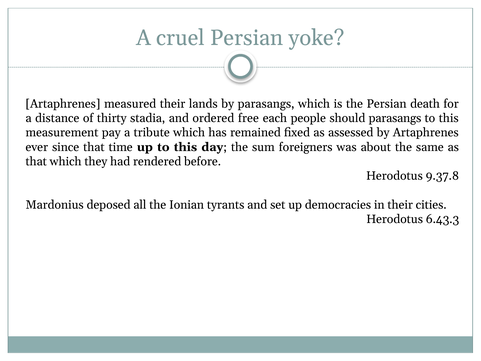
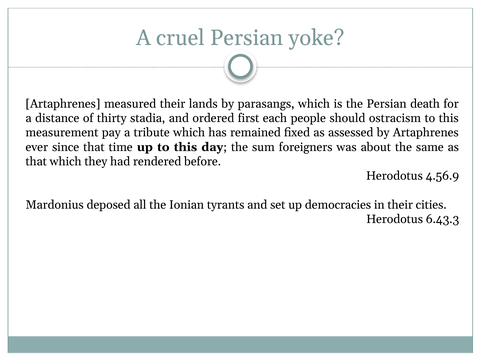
free: free -> first
should parasangs: parasangs -> ostracism
9.37.8: 9.37.8 -> 4.56.9
